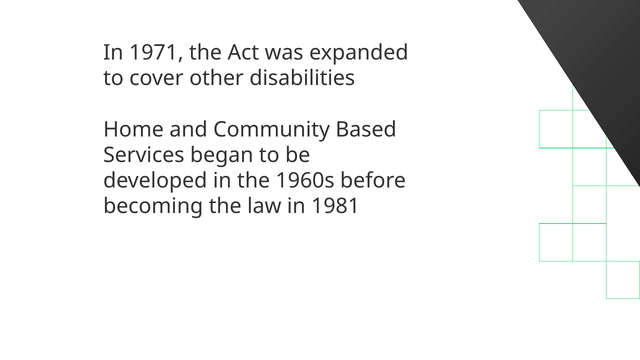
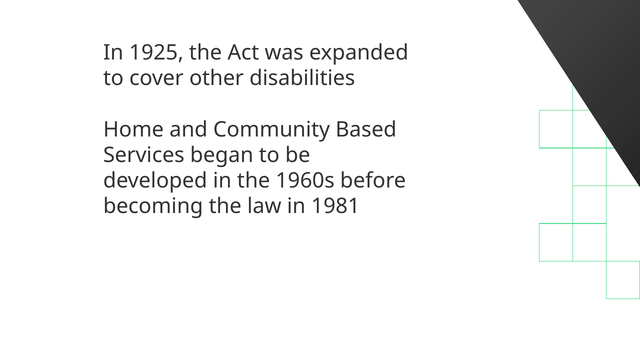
1971: 1971 -> 1925
